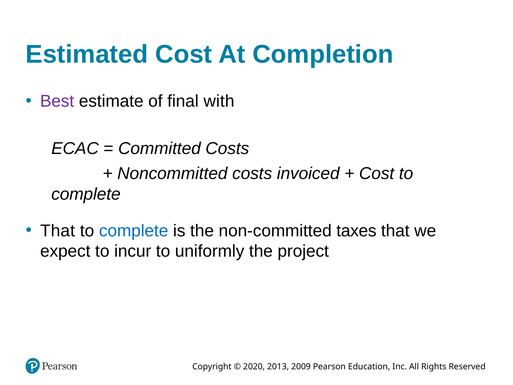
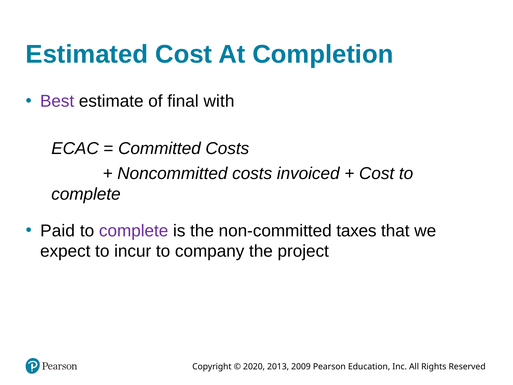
That at (58, 231): That -> Paid
complete at (134, 231) colour: blue -> purple
uniformly: uniformly -> company
